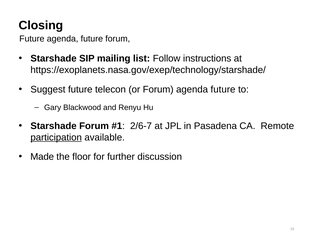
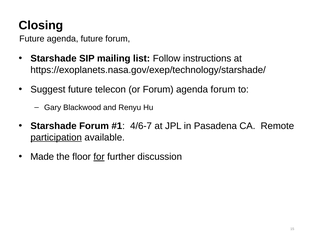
Forum agenda future: future -> forum
2/6-7: 2/6-7 -> 4/6-7
for underline: none -> present
